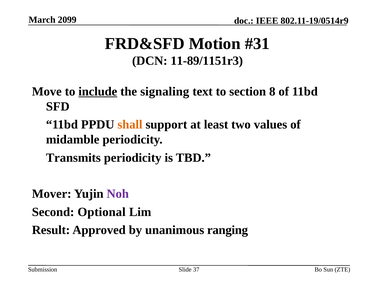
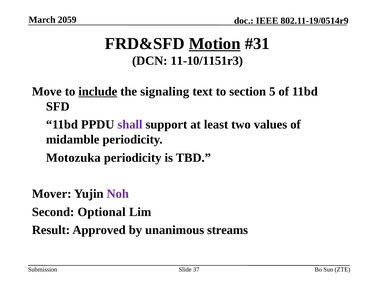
2099: 2099 -> 2059
Motion underline: none -> present
11-89/1151r3: 11-89/1151r3 -> 11-10/1151r3
8: 8 -> 5
shall colour: orange -> purple
Transmits: Transmits -> Motozuka
ranging: ranging -> streams
